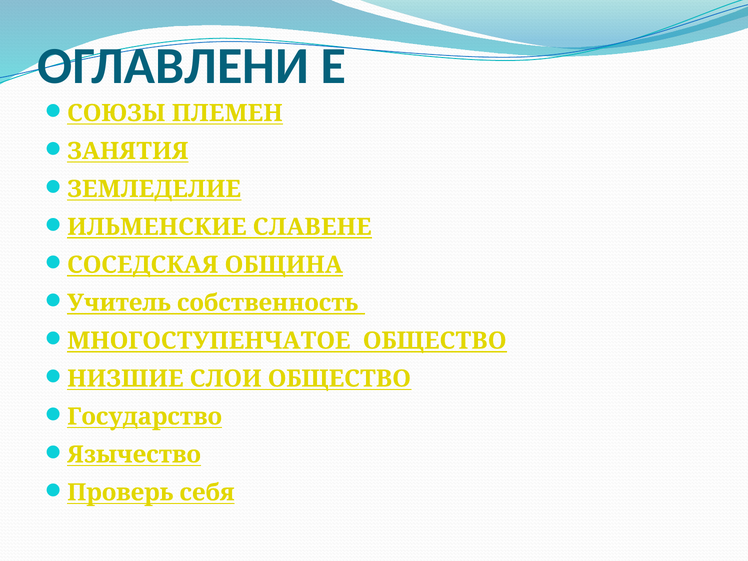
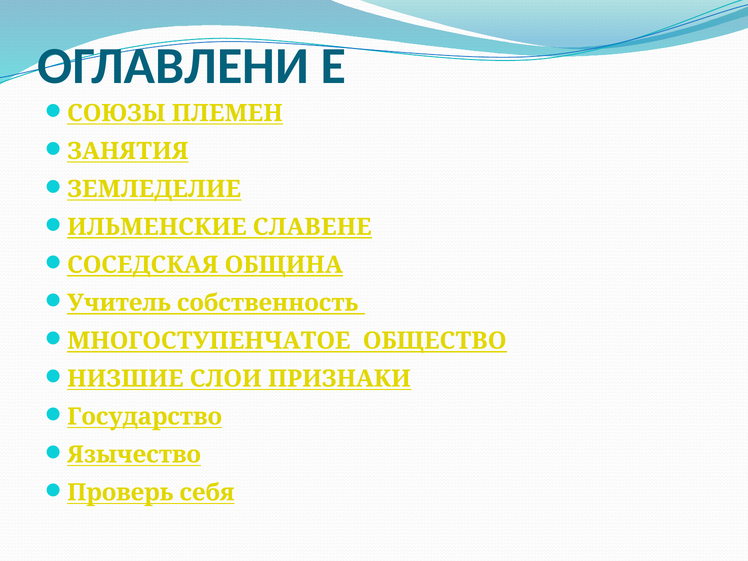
СЛОИ ОБЩЕСТВО: ОБЩЕСТВО -> ПРИЗНАКИ
